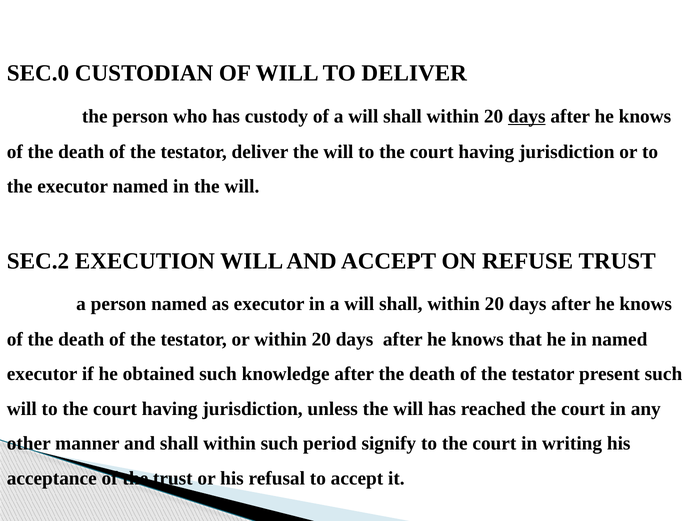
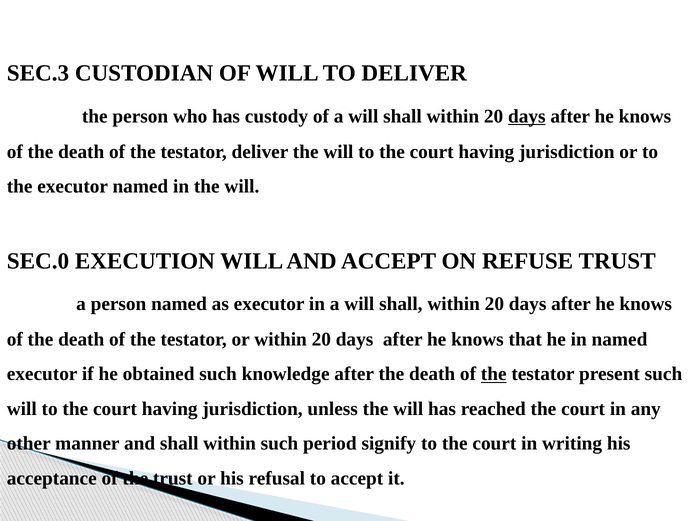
SEC.0: SEC.0 -> SEC.3
SEC.2: SEC.2 -> SEC.0
the at (494, 374) underline: none -> present
